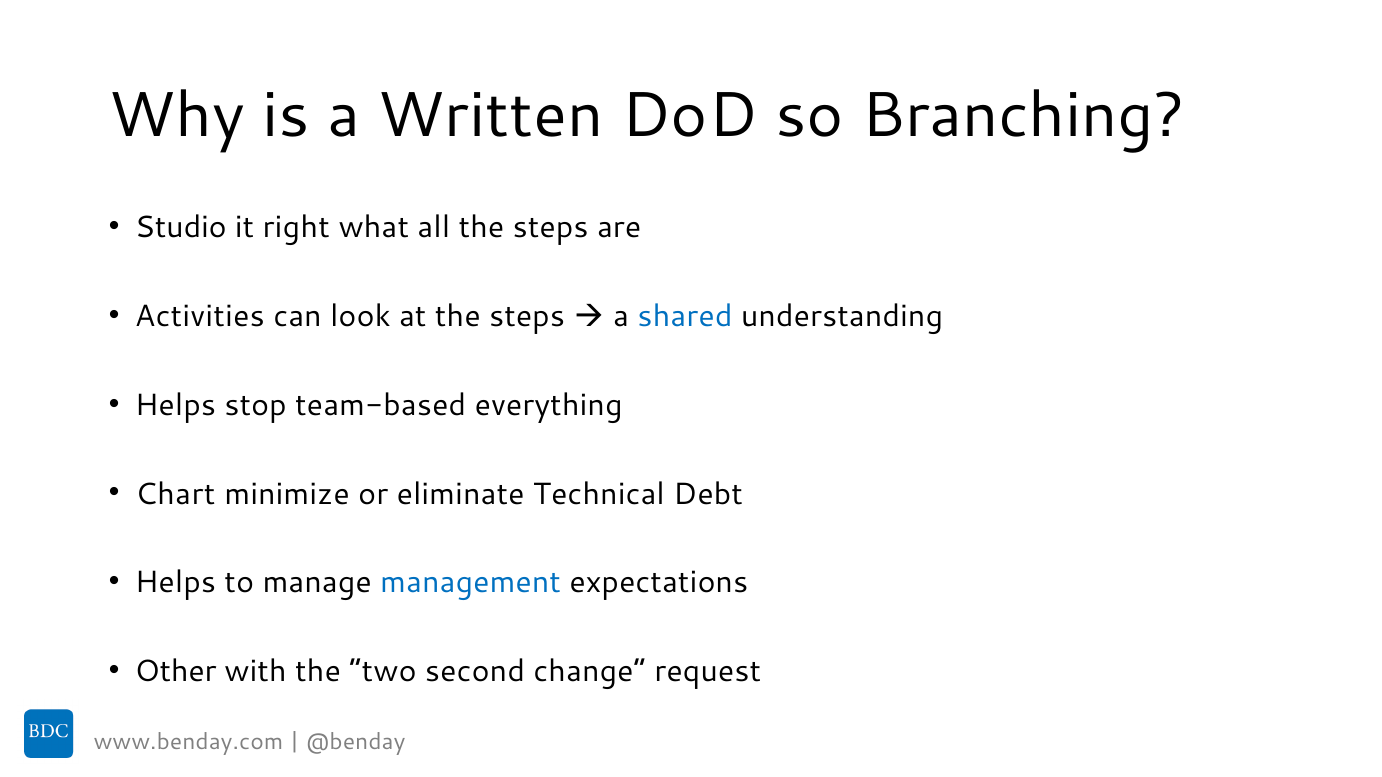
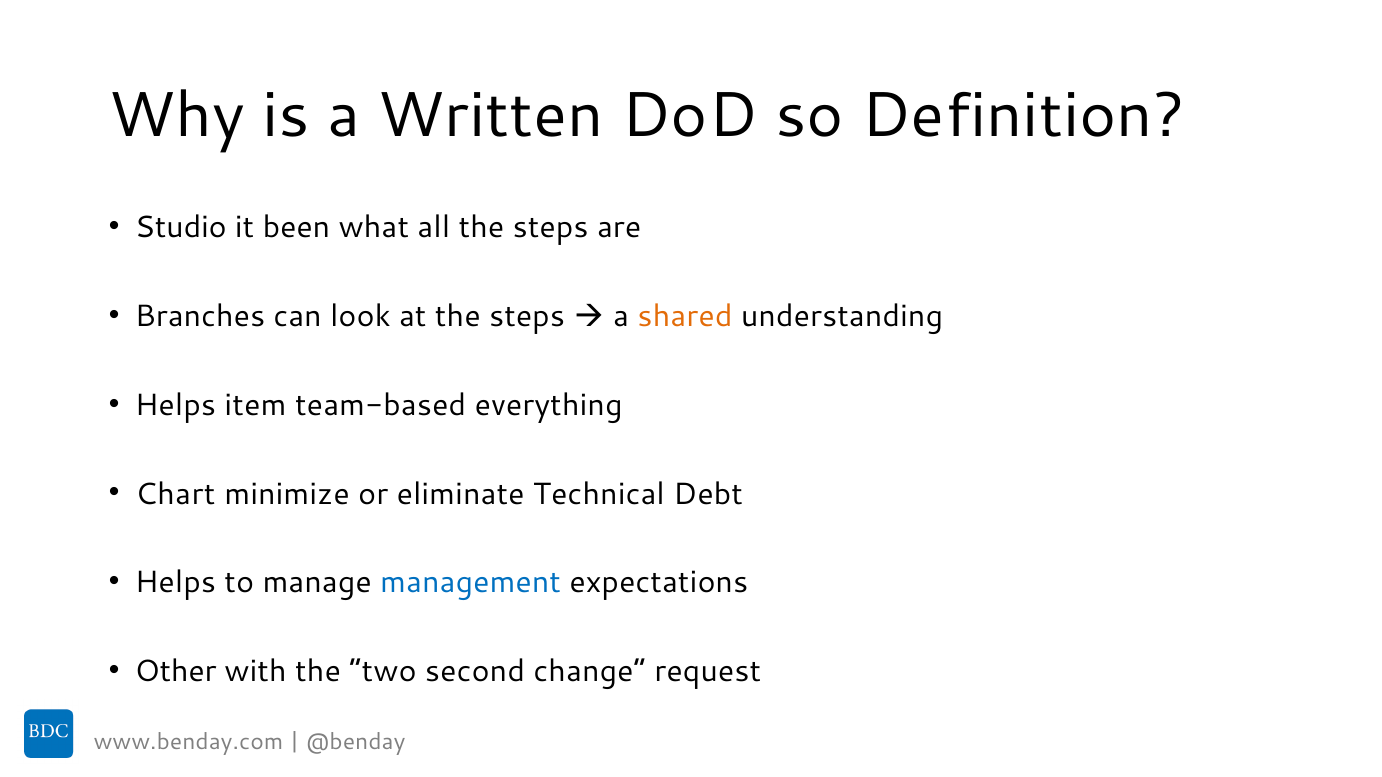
Branching: Branching -> Definition
right: right -> been
Activities: Activities -> Branches
shared colour: blue -> orange
stop: stop -> item
